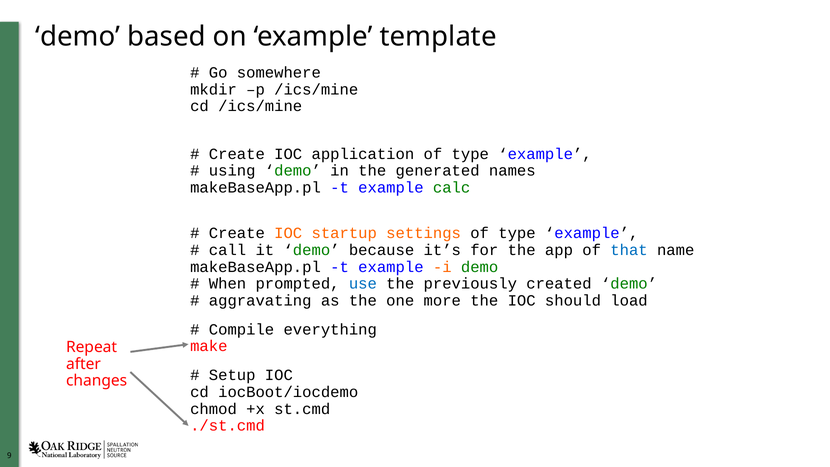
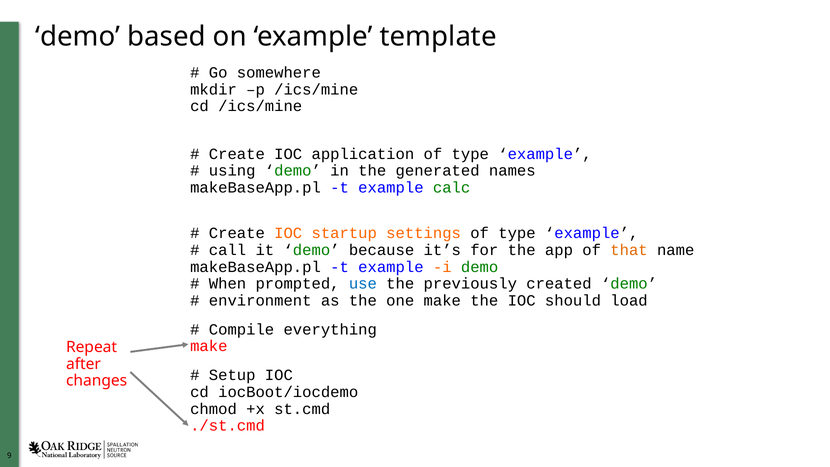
that colour: blue -> orange
aggravating: aggravating -> environment
one more: more -> make
